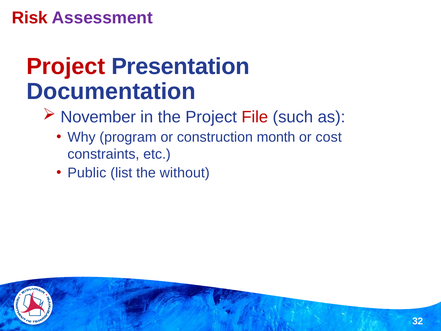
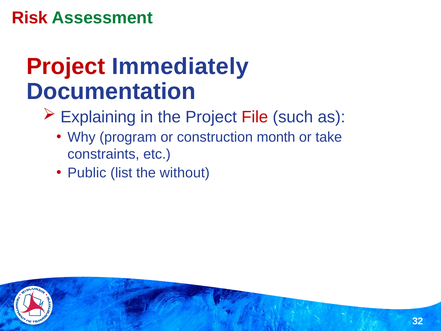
Assessment colour: purple -> green
Presentation: Presentation -> Immediately
November: November -> Explaining
cost: cost -> take
